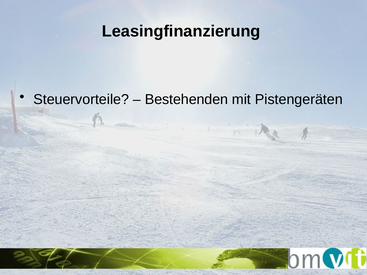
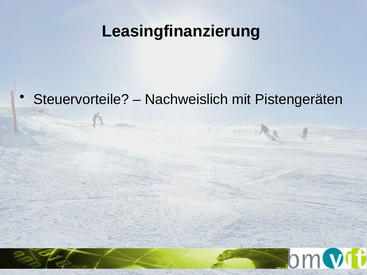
Bestehenden: Bestehenden -> Nachweislich
